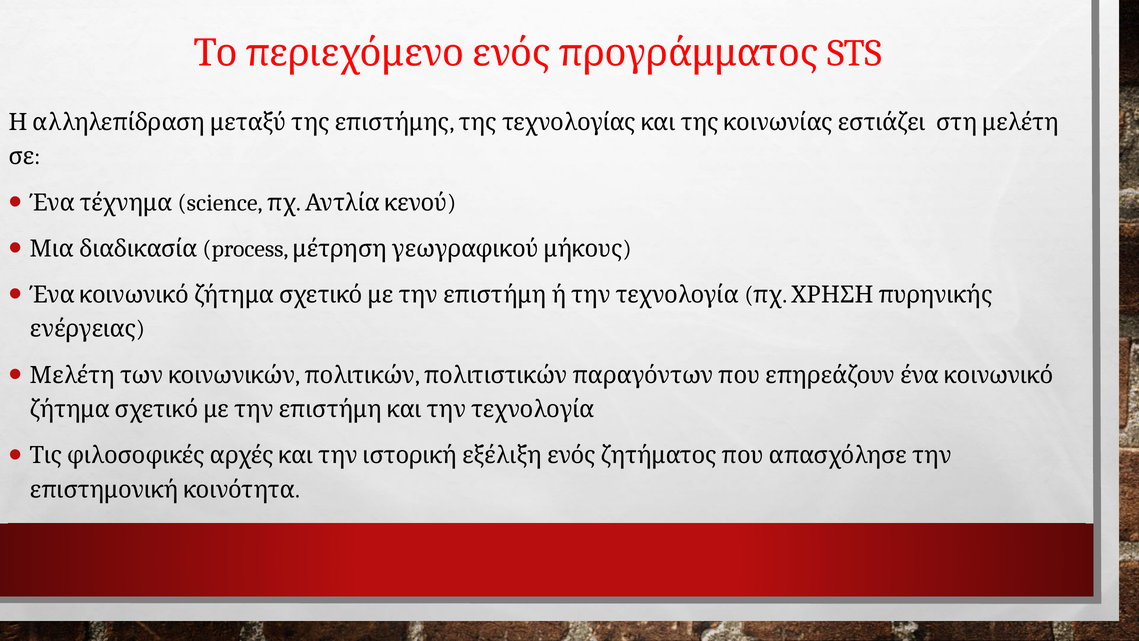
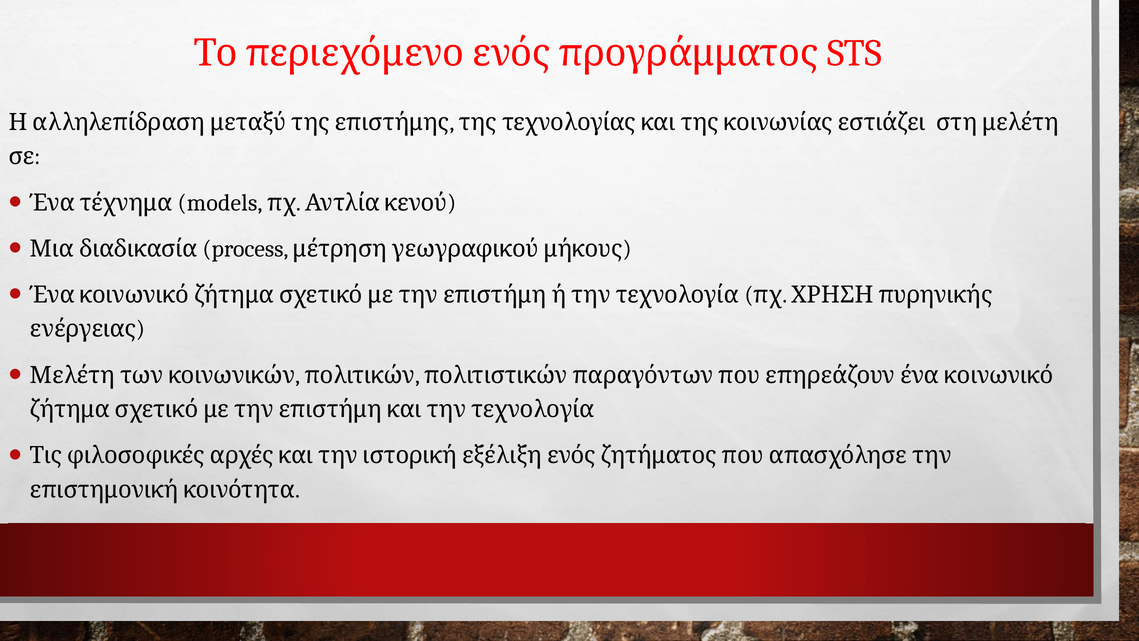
science: science -> models
